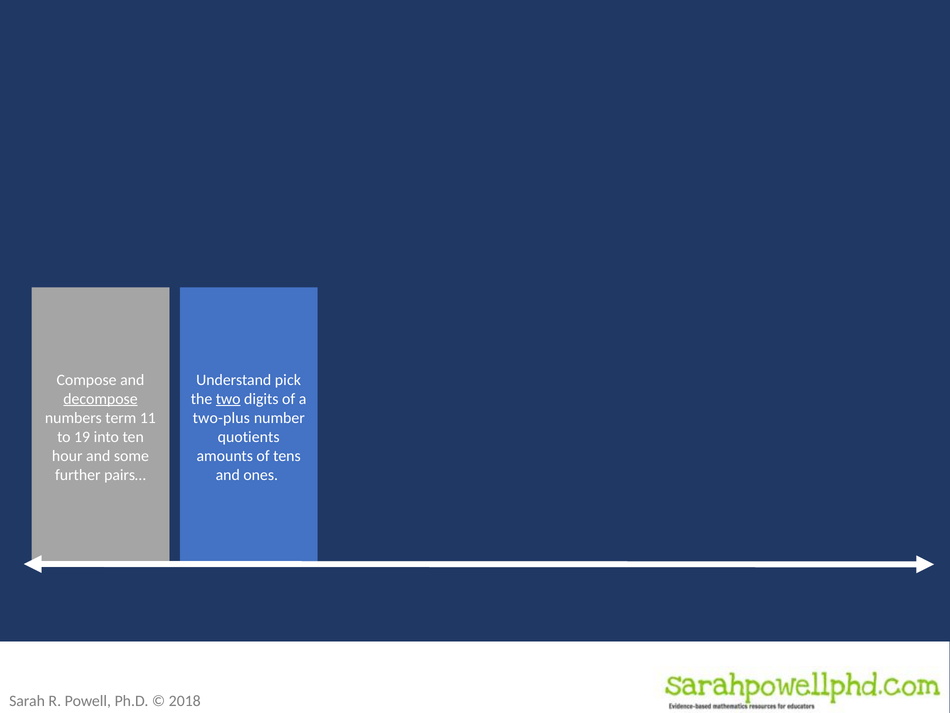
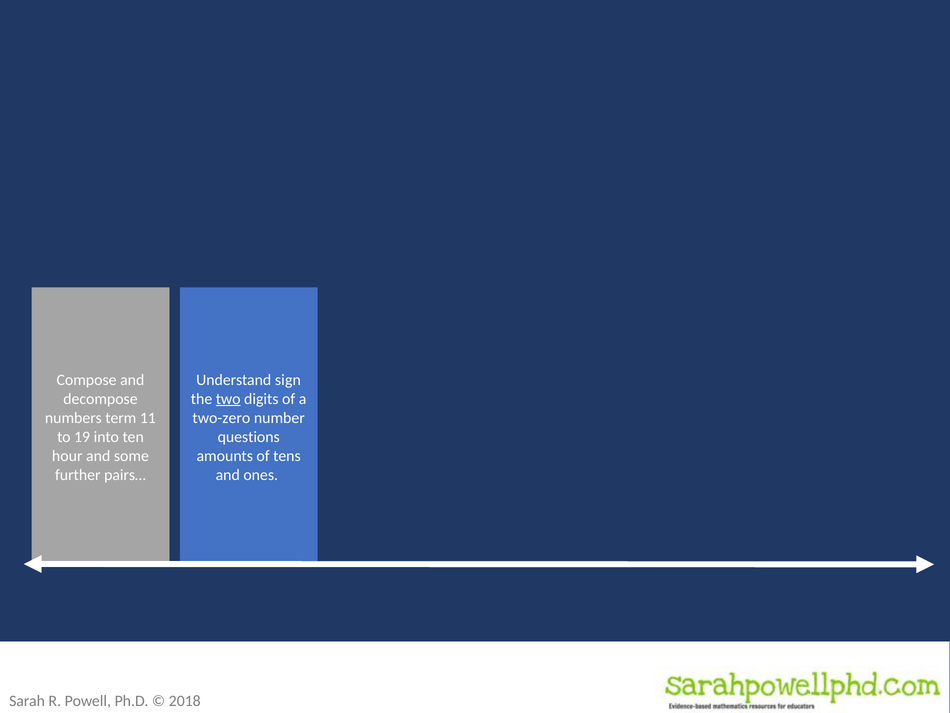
pick: pick -> sign
decompose underline: present -> none
two-plus: two-plus -> two-zero
quotients: quotients -> questions
